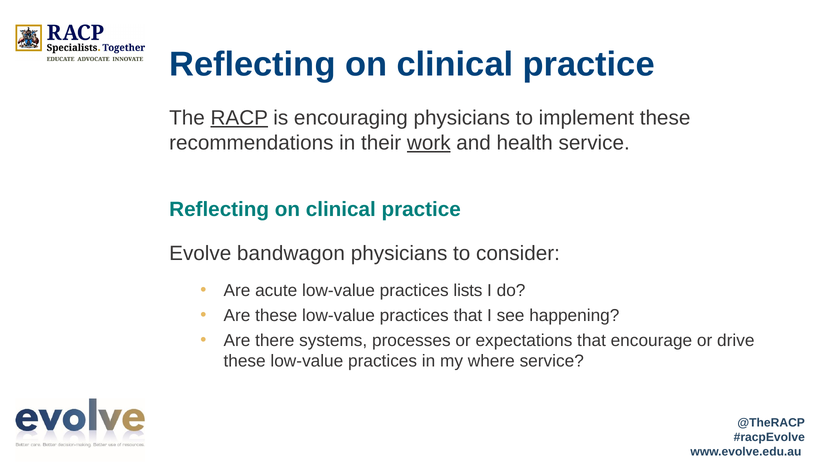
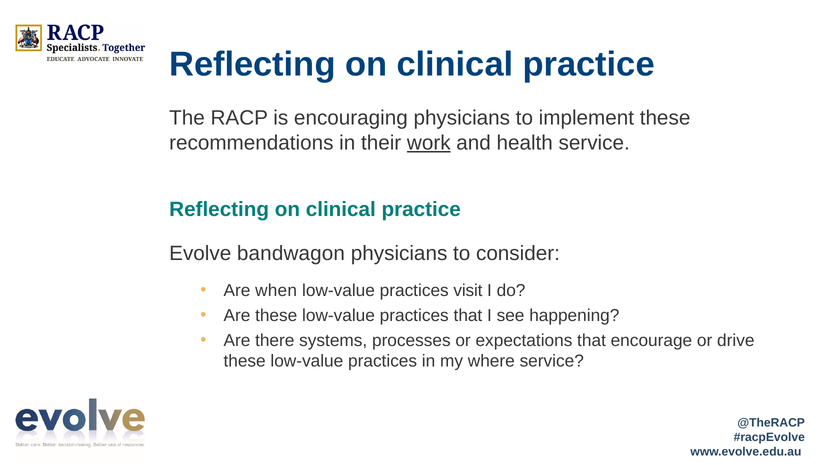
RACP underline: present -> none
acute: acute -> when
lists: lists -> visit
